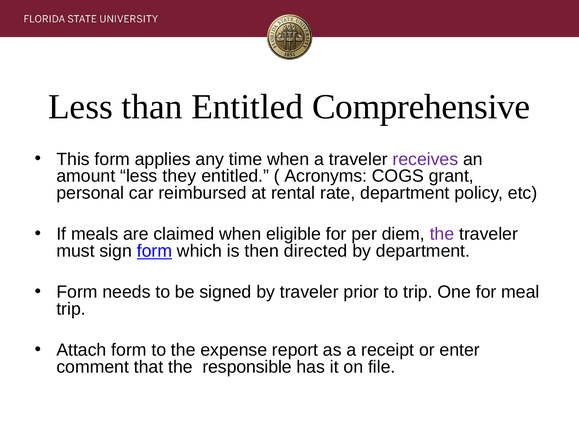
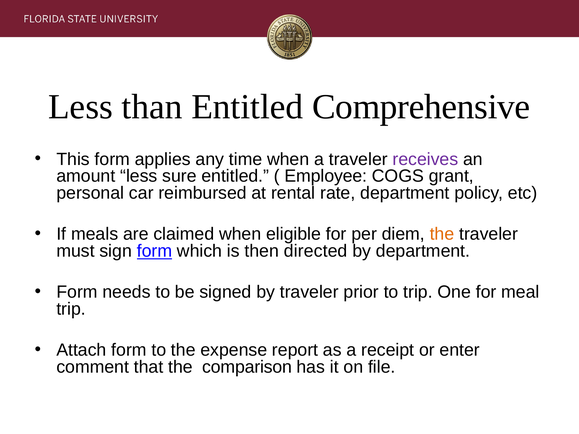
they: they -> sure
Acronyms: Acronyms -> Employee
the at (442, 234) colour: purple -> orange
responsible: responsible -> comparison
